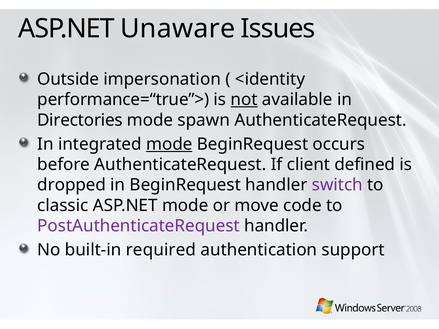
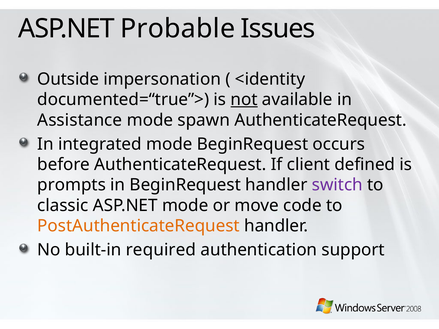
Unaware: Unaware -> Probable
performance=“true”>: performance=“true”> -> documented=“true”>
Directories: Directories -> Assistance
mode at (169, 144) underline: present -> none
dropped: dropped -> prompts
PostAuthenticateRequest colour: purple -> orange
